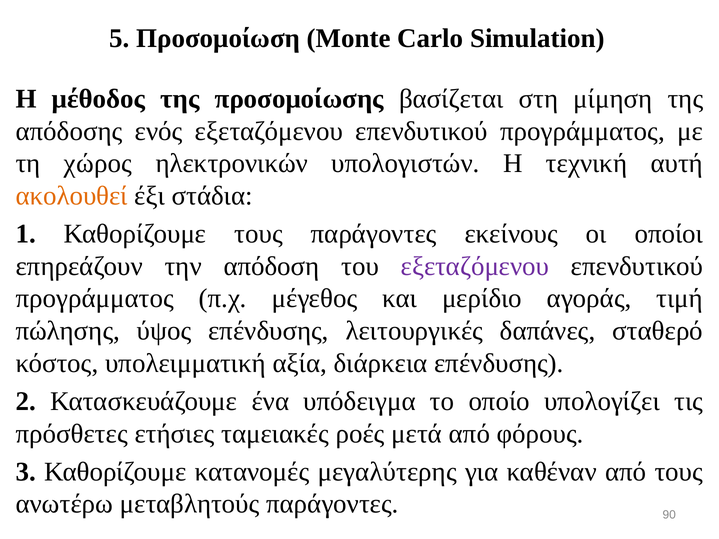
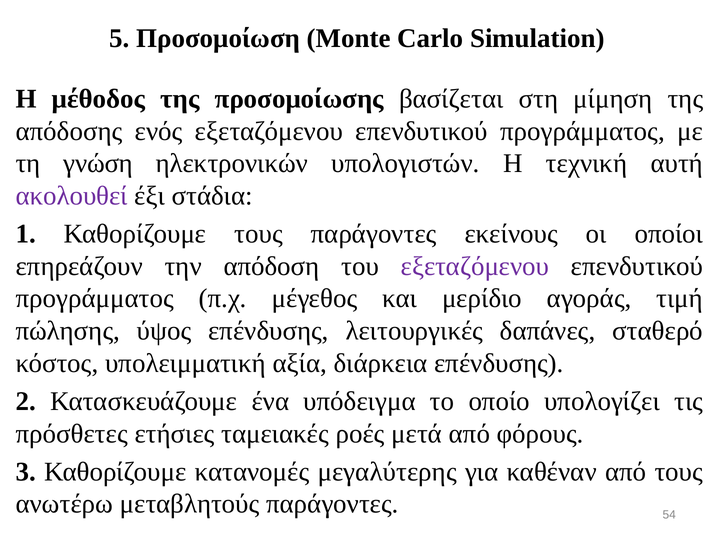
χώρος: χώρος -> γνώση
ακολουθεί colour: orange -> purple
90: 90 -> 54
